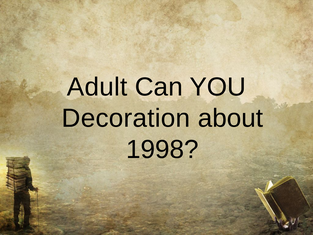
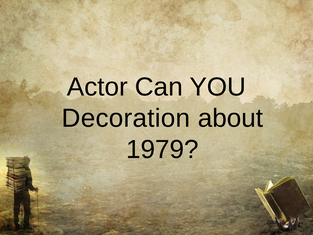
Adult: Adult -> Actor
1998: 1998 -> 1979
